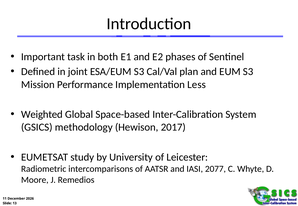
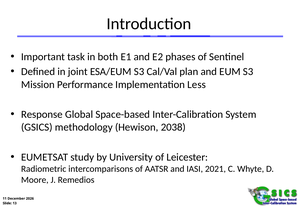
Weighted: Weighted -> Response
2017: 2017 -> 2038
2077: 2077 -> 2021
